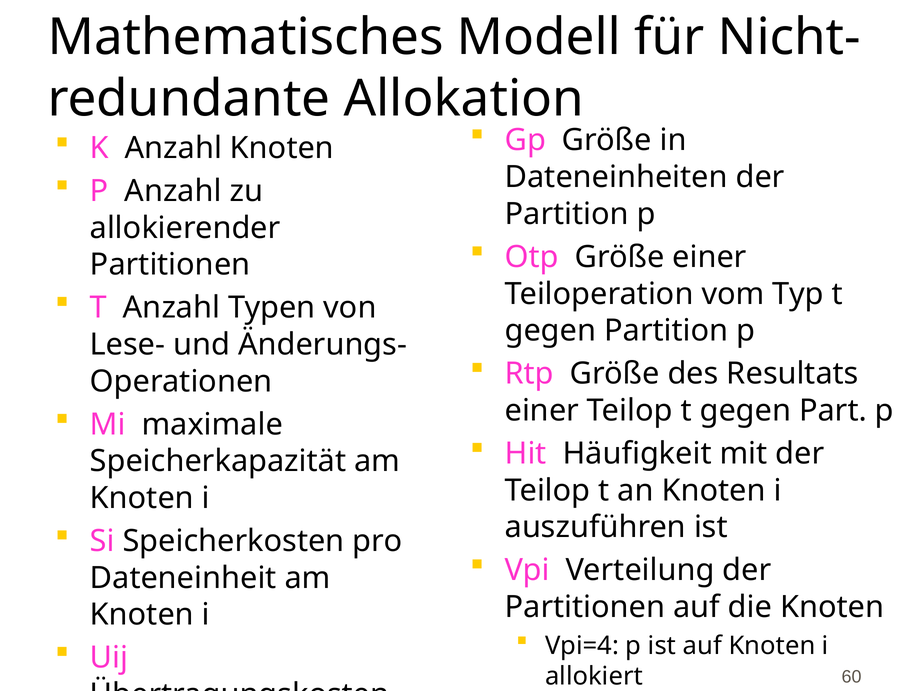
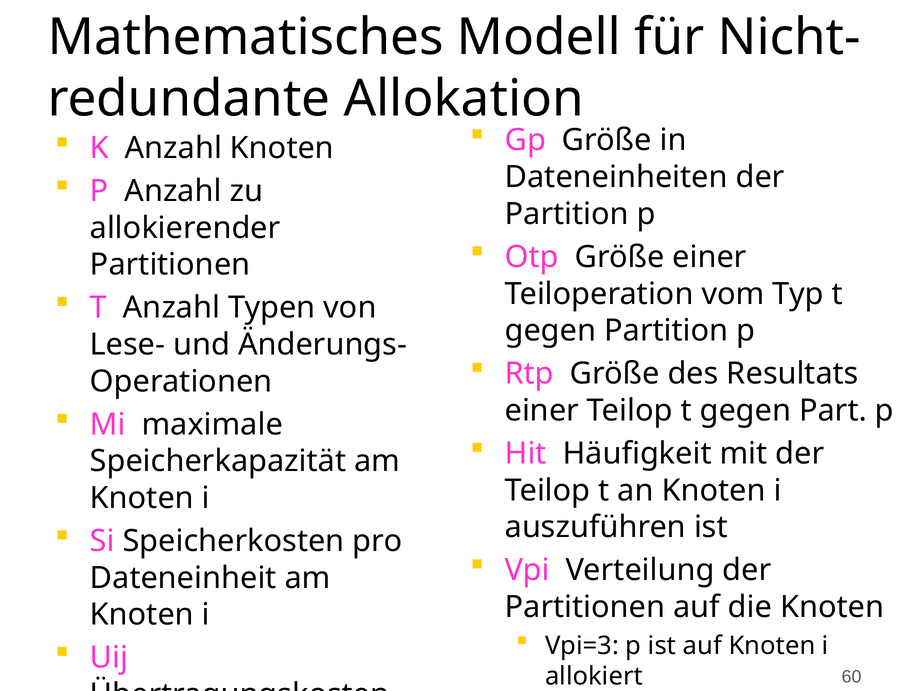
Vpi=4: Vpi=4 -> Vpi=3
